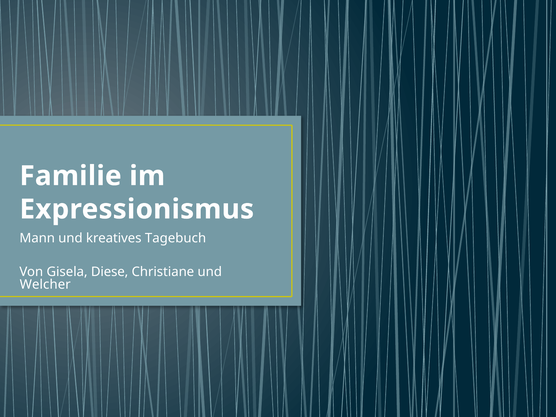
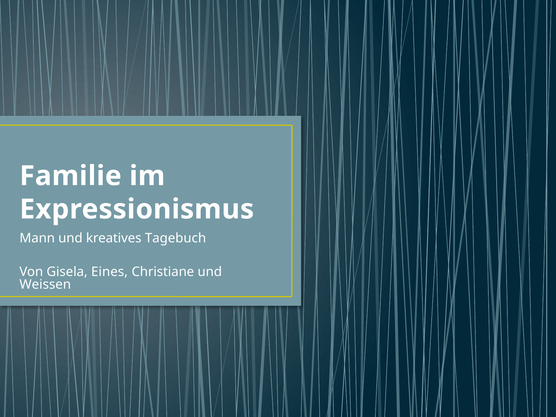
Diese: Diese -> Eines
Welcher: Welcher -> Weissen
